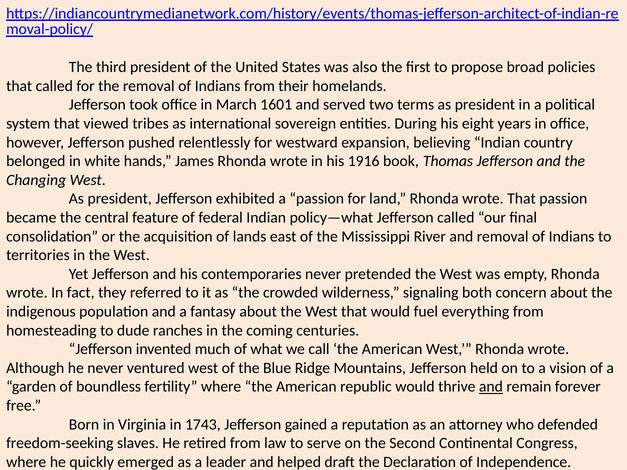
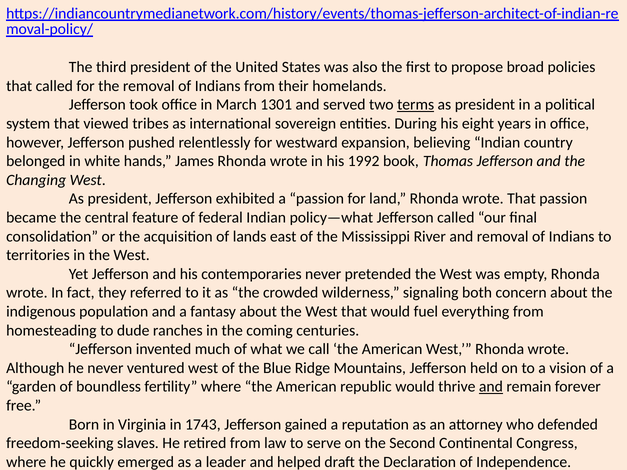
1601: 1601 -> 1301
terms underline: none -> present
1916: 1916 -> 1992
